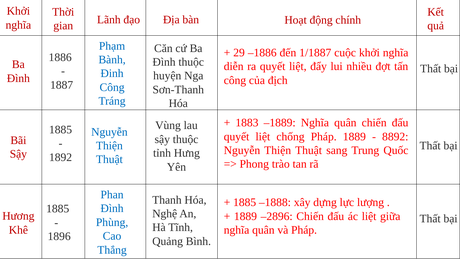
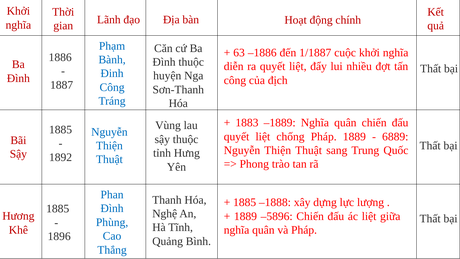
29: 29 -> 63
8892: 8892 -> 6889
–2896: –2896 -> –5896
